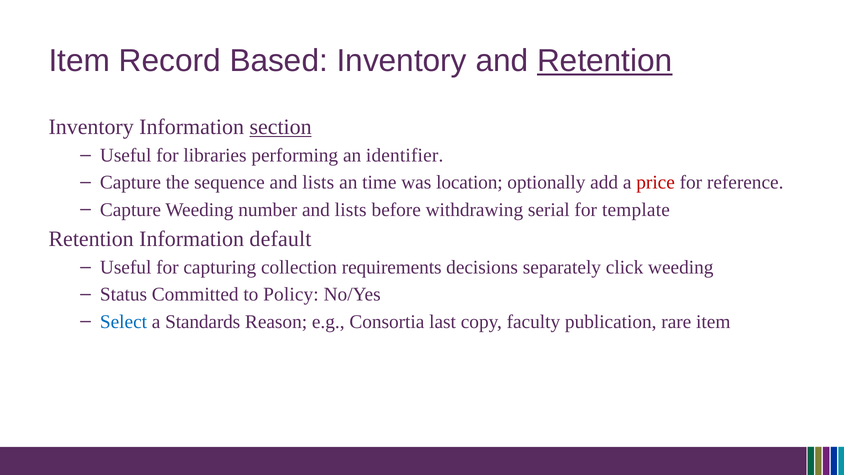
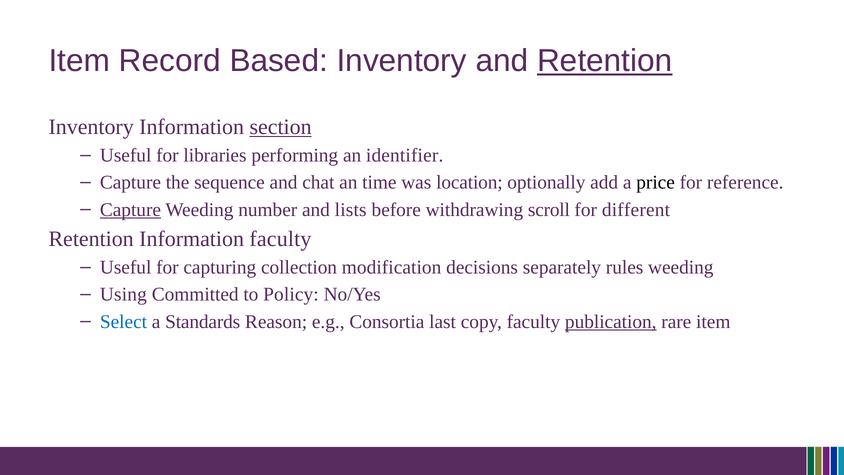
sequence and lists: lists -> chat
price colour: red -> black
Capture at (130, 210) underline: none -> present
serial: serial -> scroll
template: template -> different
Information default: default -> faculty
requirements: requirements -> modification
click: click -> rules
Status: Status -> Using
publication underline: none -> present
